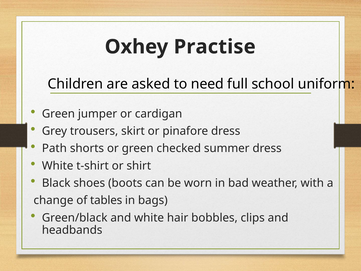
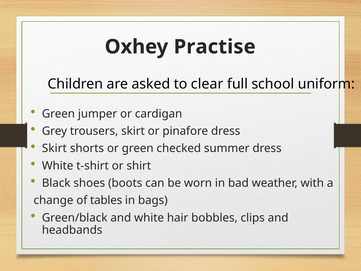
need: need -> clear
Path at (54, 148): Path -> Skirt
